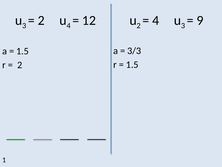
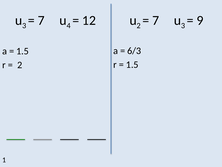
2 at (41, 20): 2 -> 7
4 at (156, 20): 4 -> 7
3/3: 3/3 -> 6/3
